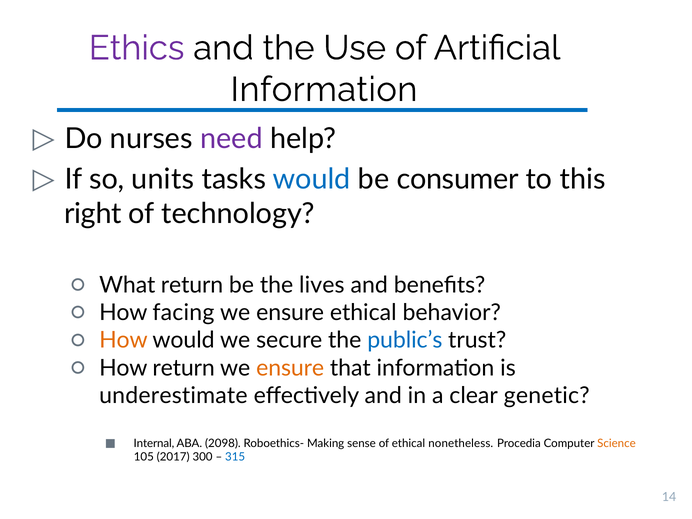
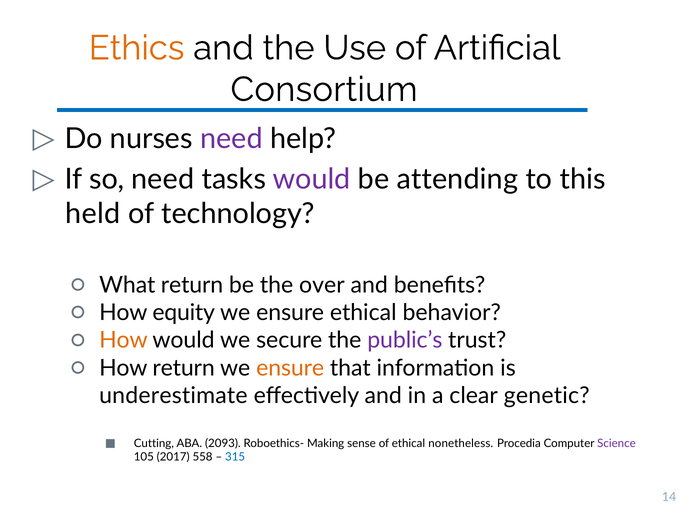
Ethics colour: purple -> orange
Information at (324, 89): Information -> Consortium
so units: units -> need
would at (312, 179) colour: blue -> purple
consumer: consumer -> attending
right: right -> held
lives: lives -> over
facing: facing -> equity
public’s colour: blue -> purple
Internal: Internal -> Cutting
2098: 2098 -> 2093
Science colour: orange -> purple
300: 300 -> 558
